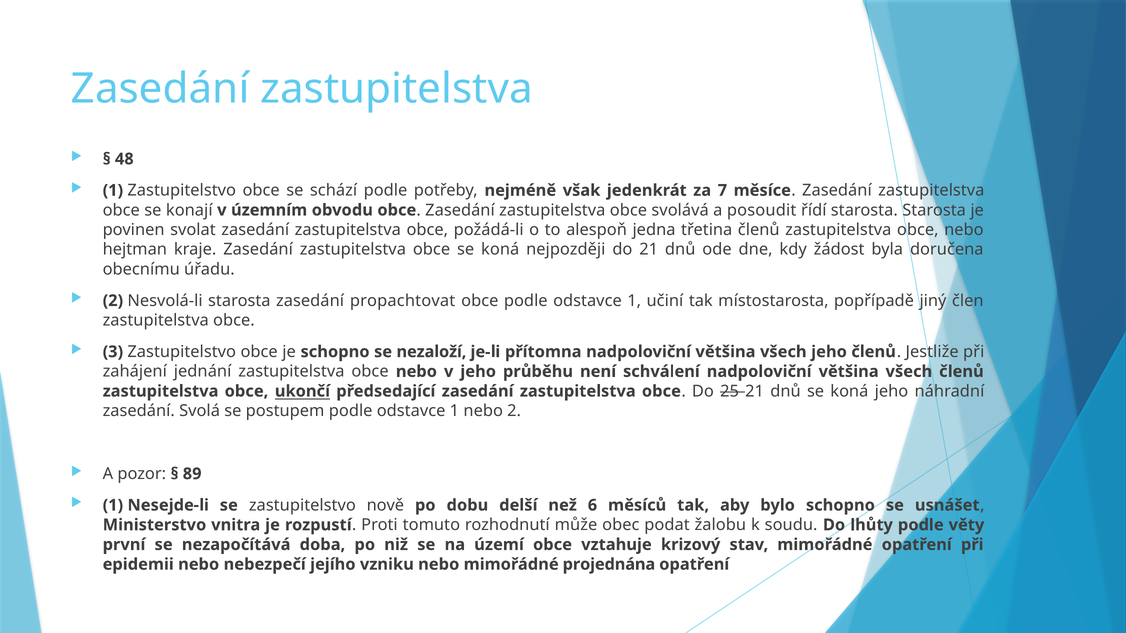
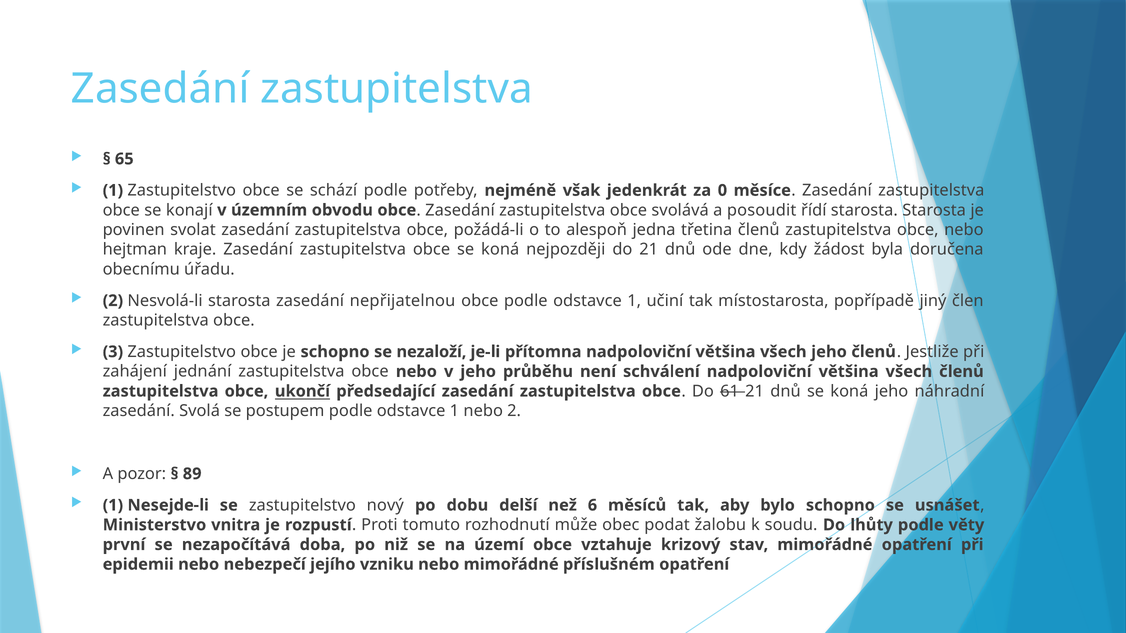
48: 48 -> 65
7: 7 -> 0
propachtovat: propachtovat -> nepřijatelnou
25: 25 -> 61
nově: nově -> nový
projednána: projednána -> příslušném
